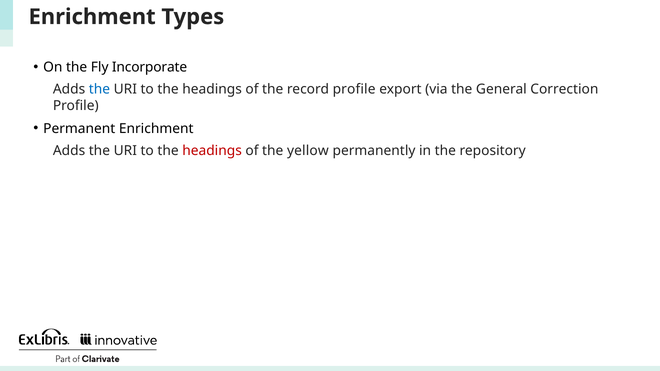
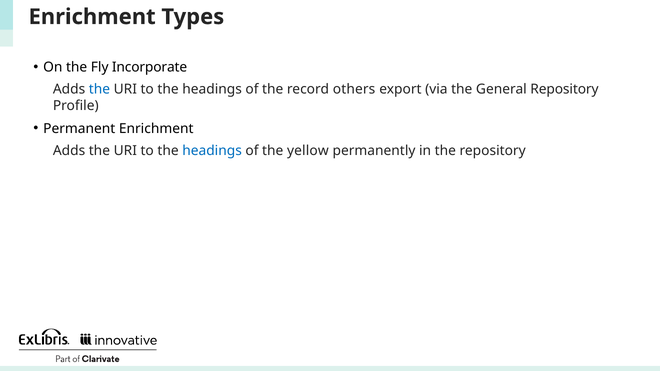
record profile: profile -> others
General Correction: Correction -> Repository
headings at (212, 151) colour: red -> blue
